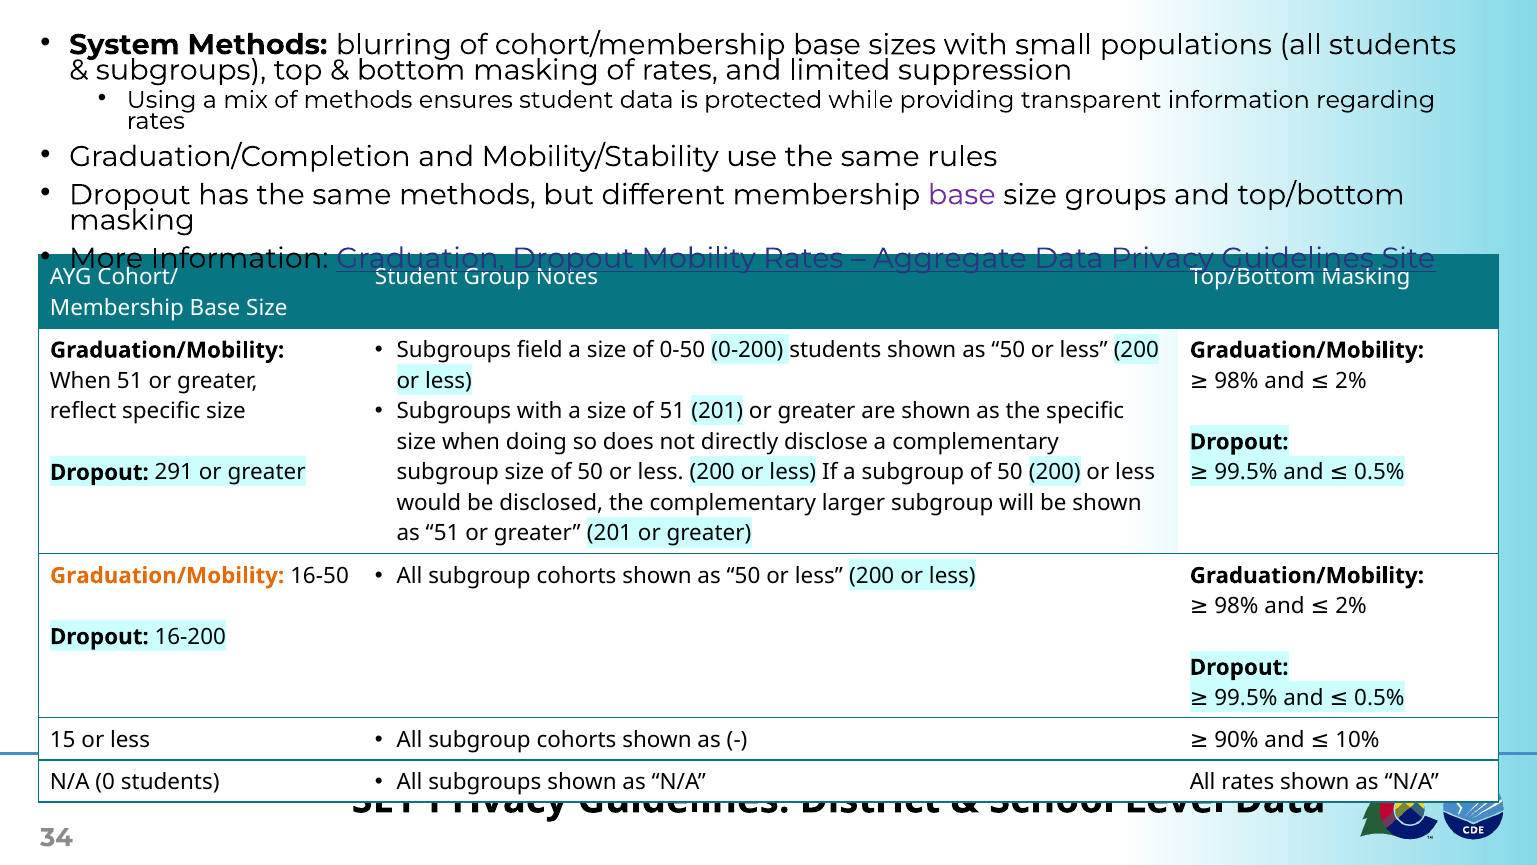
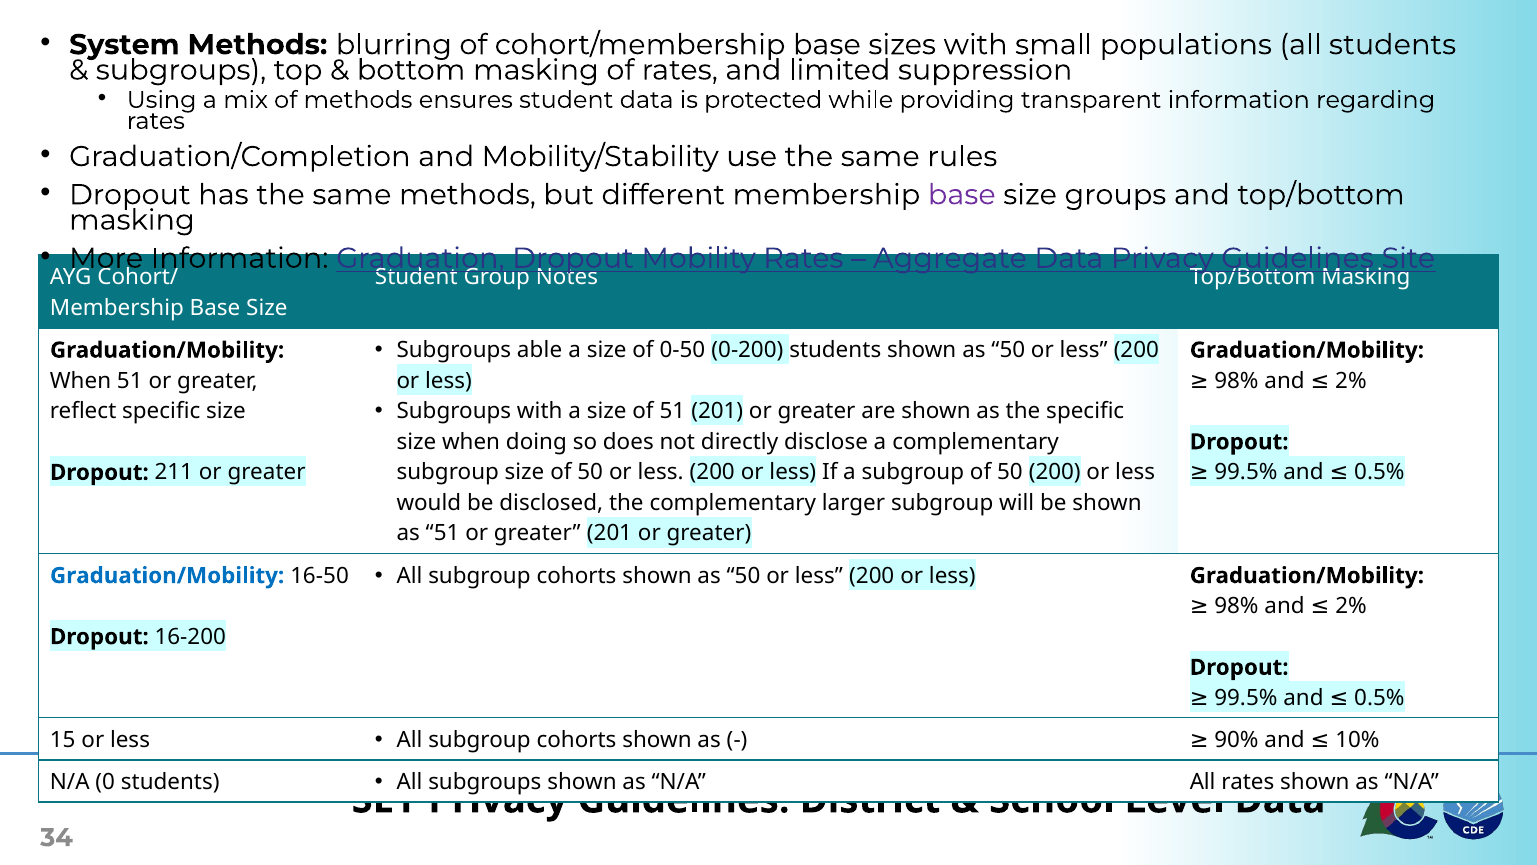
field: field -> able
291: 291 -> 211
Graduation/Mobility at (167, 575) colour: orange -> blue
